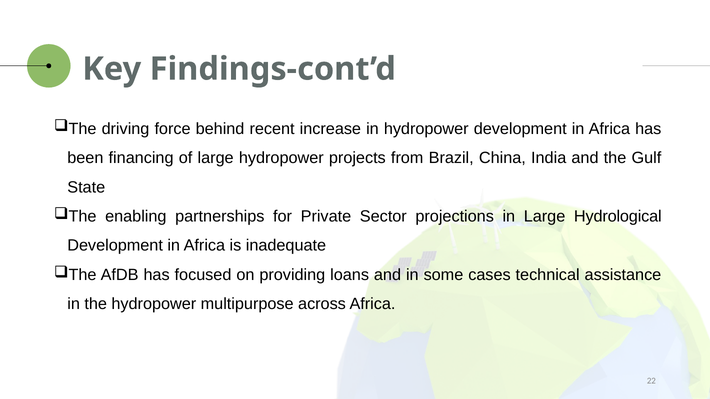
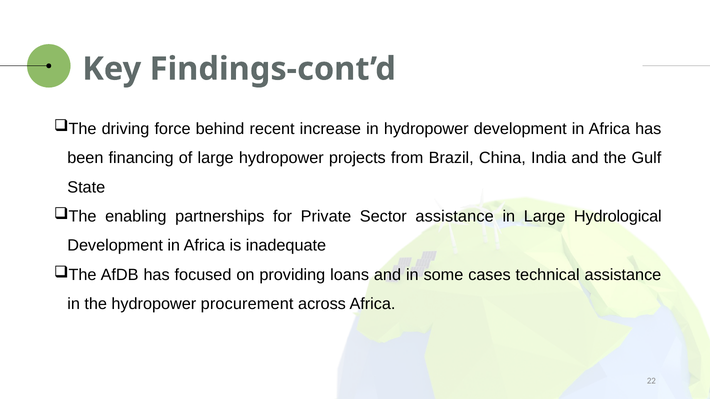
Sector projections: projections -> assistance
multipurpose: multipurpose -> procurement
